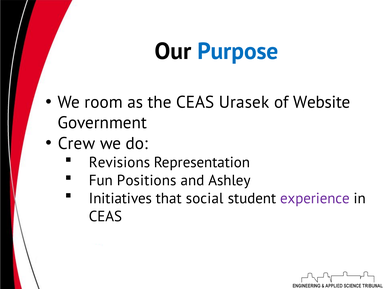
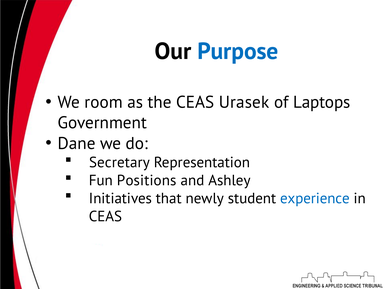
Website: Website -> Laptops
Crew: Crew -> Dane
Revisions: Revisions -> Secretary
social: social -> newly
experience colour: purple -> blue
